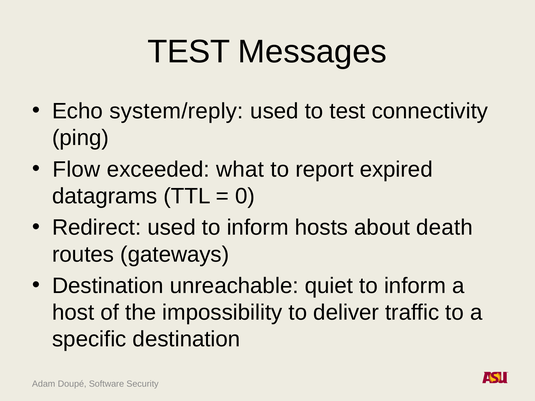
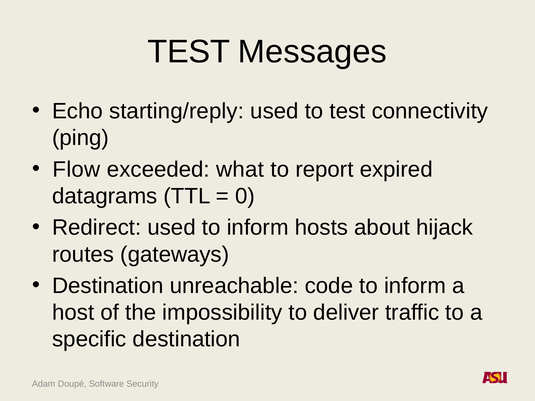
system/reply: system/reply -> starting/reply
death: death -> hijack
quiet: quiet -> code
